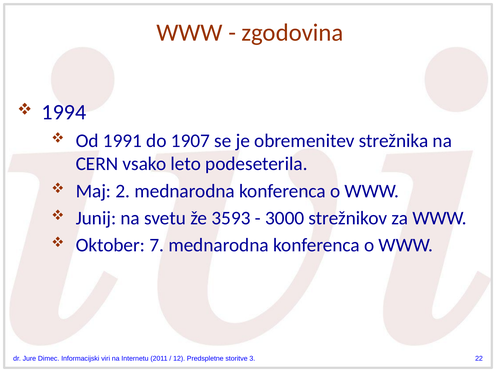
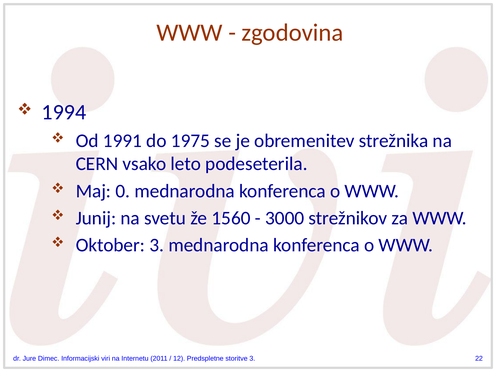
1907: 1907 -> 1975
2: 2 -> 0
3593: 3593 -> 1560
Oktober 7: 7 -> 3
